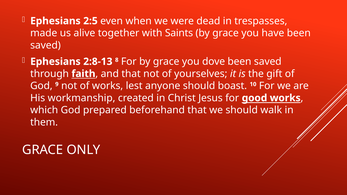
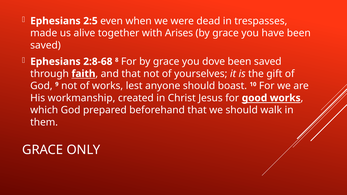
Saints: Saints -> Arises
2:8-13: 2:8-13 -> 2:8-68
